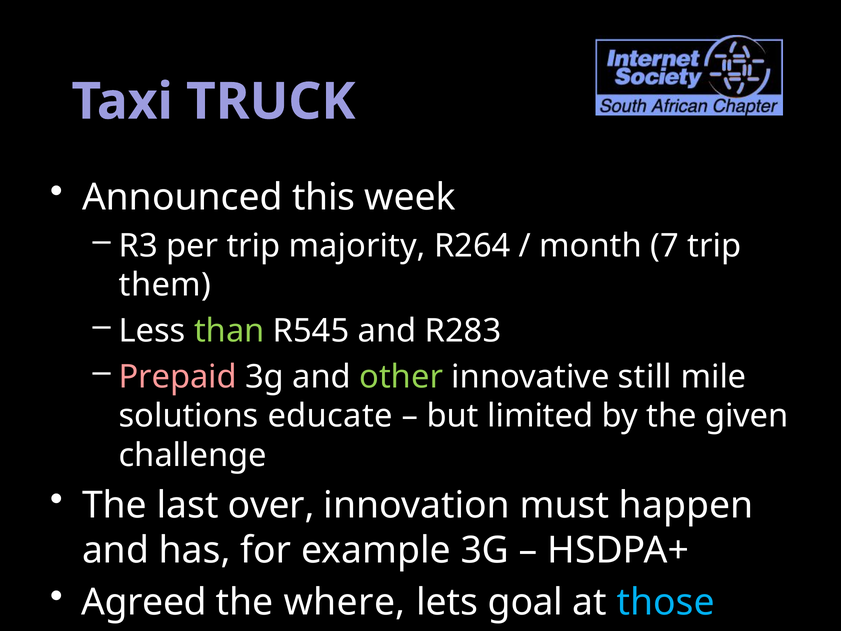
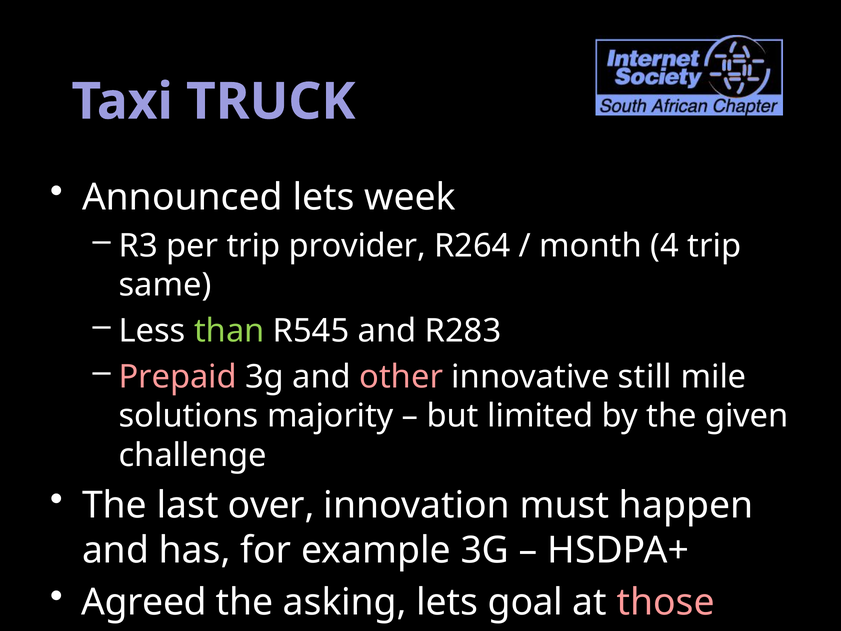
Announced this: this -> lets
majority: majority -> provider
7: 7 -> 4
them: them -> same
other colour: light green -> pink
educate: educate -> majority
where: where -> asking
those colour: light blue -> pink
